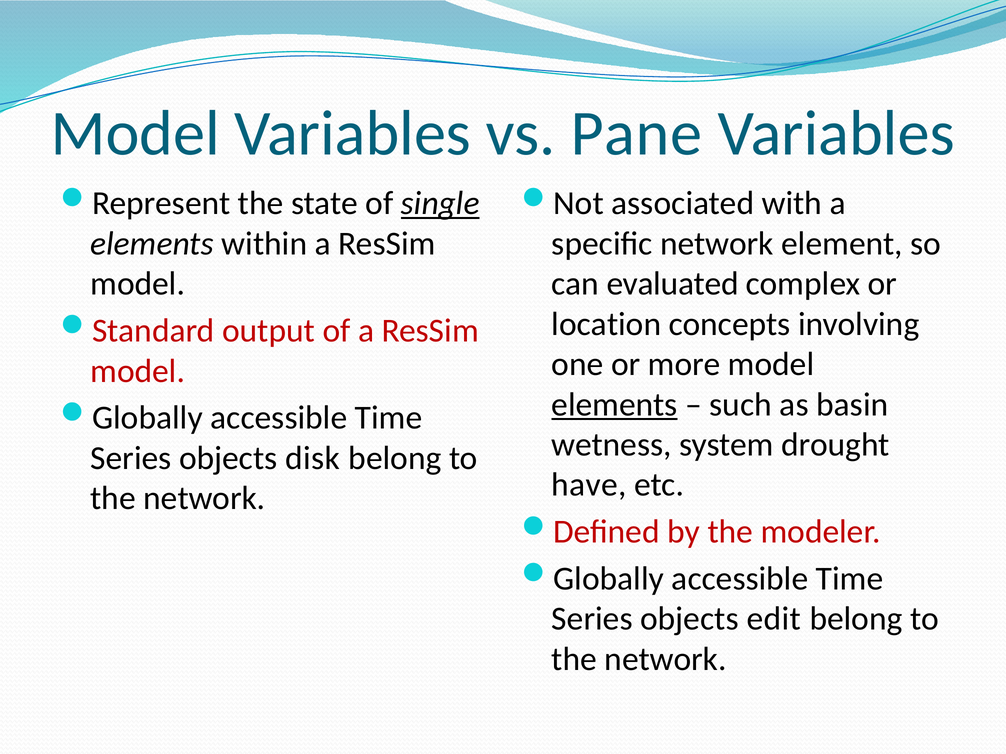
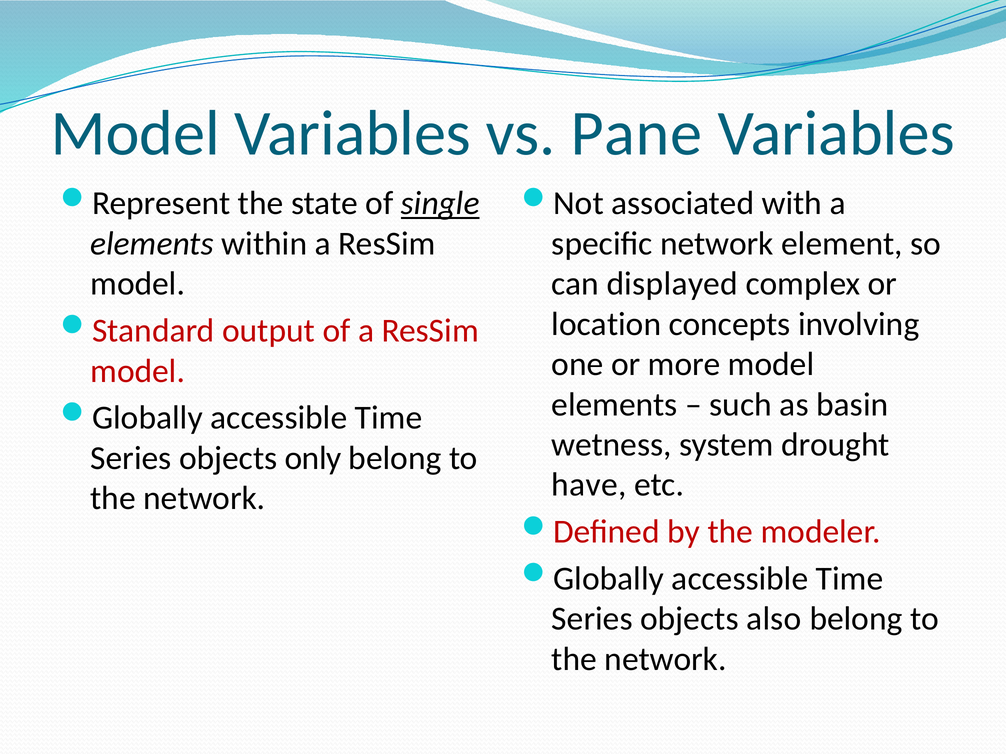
evaluated: evaluated -> displayed
elements at (615, 405) underline: present -> none
disk: disk -> only
edit: edit -> also
